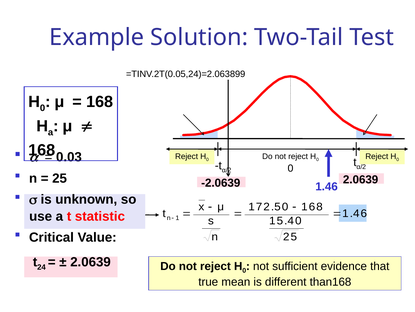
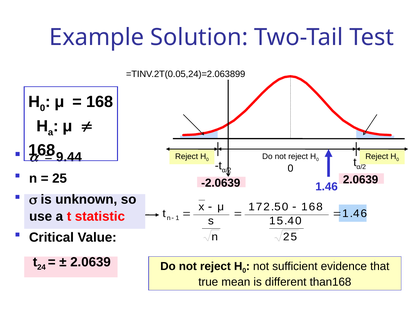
0.03: 0.03 -> 9.44
